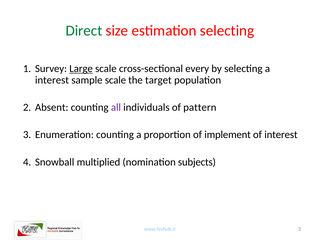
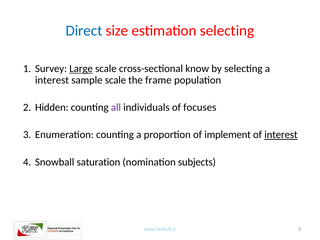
Direct colour: green -> blue
every: every -> know
target: target -> frame
Absent: Absent -> Hidden
pattern: pattern -> focuses
interest at (281, 135) underline: none -> present
multiplied: multiplied -> saturation
